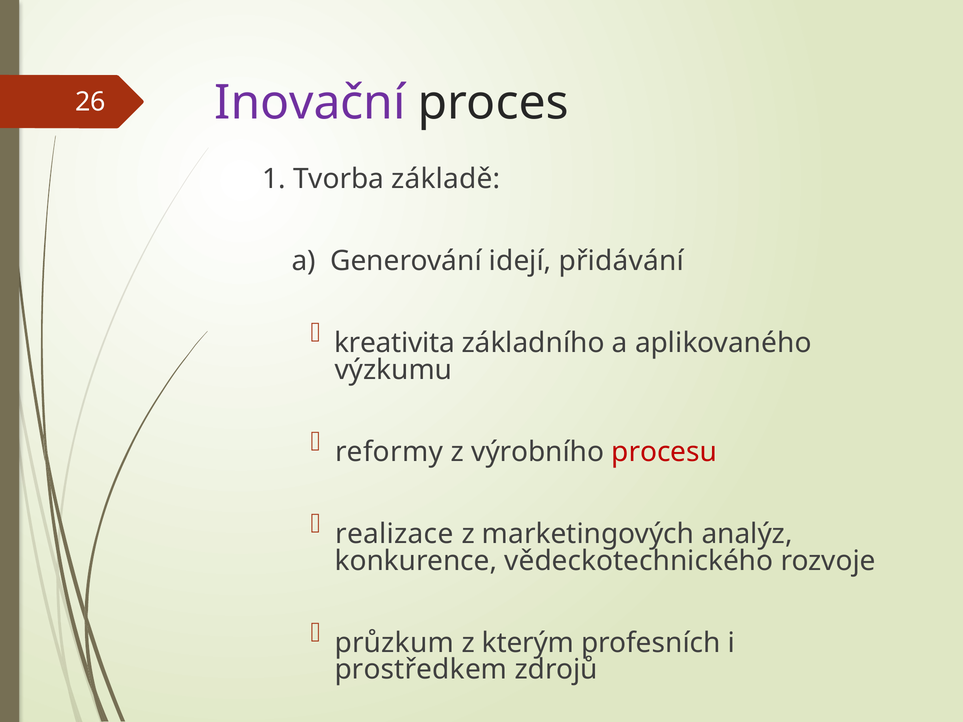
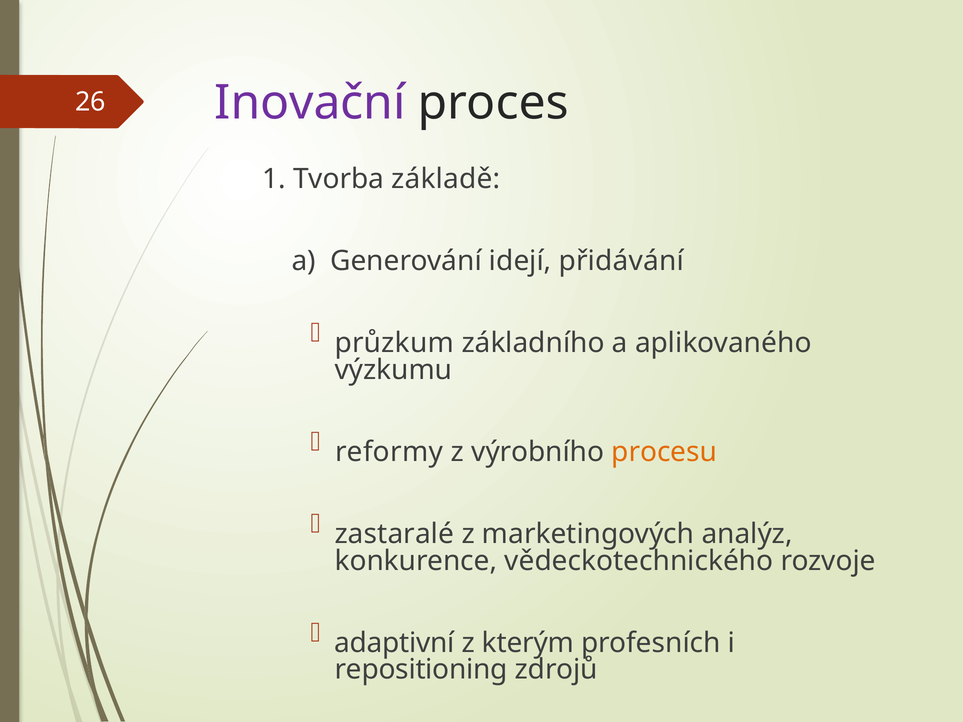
kreativita: kreativita -> průzkum
procesu colour: red -> orange
realizace: realizace -> zastaralé
průzkum: průzkum -> adaptivní
prostředkem: prostředkem -> repositioning
